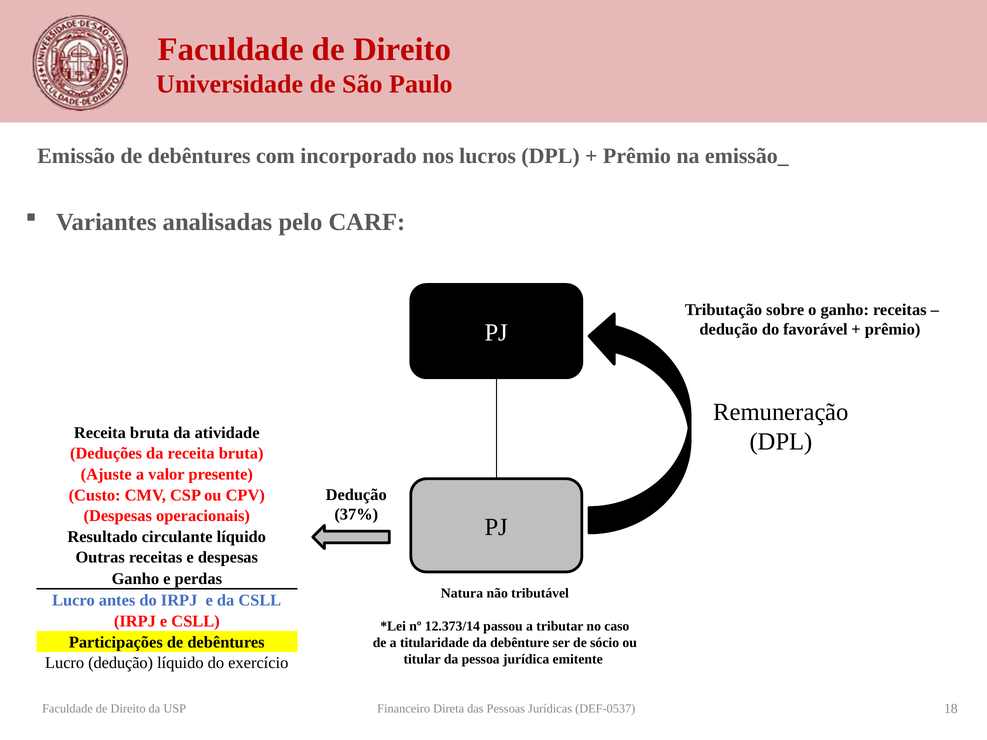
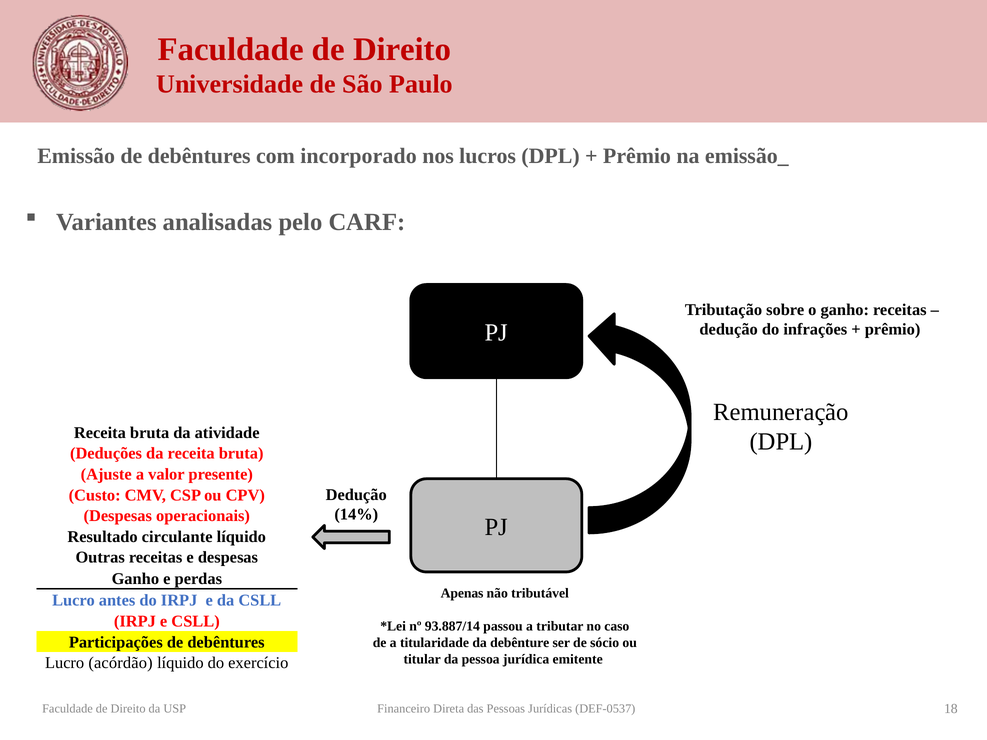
favorável: favorável -> infrações
37%: 37% -> 14%
Natura: Natura -> Apenas
12.373/14: 12.373/14 -> 93.887/14
Lucro dedução: dedução -> acórdão
